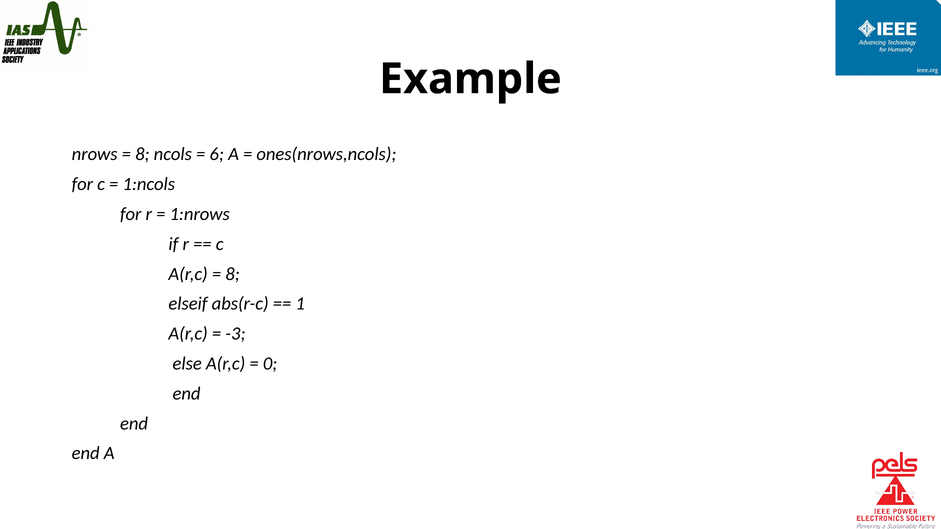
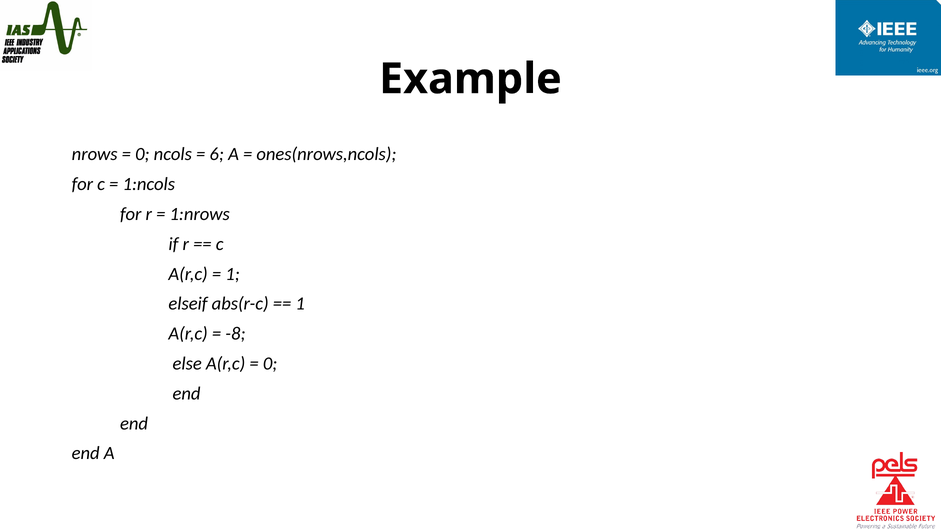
8 at (142, 154): 8 -> 0
8 at (233, 274): 8 -> 1
-3: -3 -> -8
